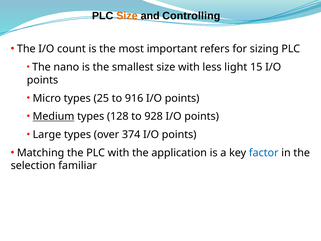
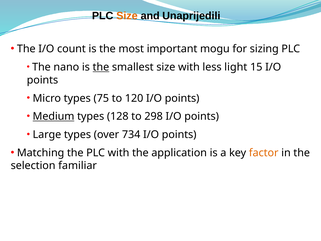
Controlling: Controlling -> Unaprijedili
refers: refers -> mogu
the at (101, 67) underline: none -> present
25: 25 -> 75
916: 916 -> 120
928: 928 -> 298
374: 374 -> 734
factor colour: blue -> orange
